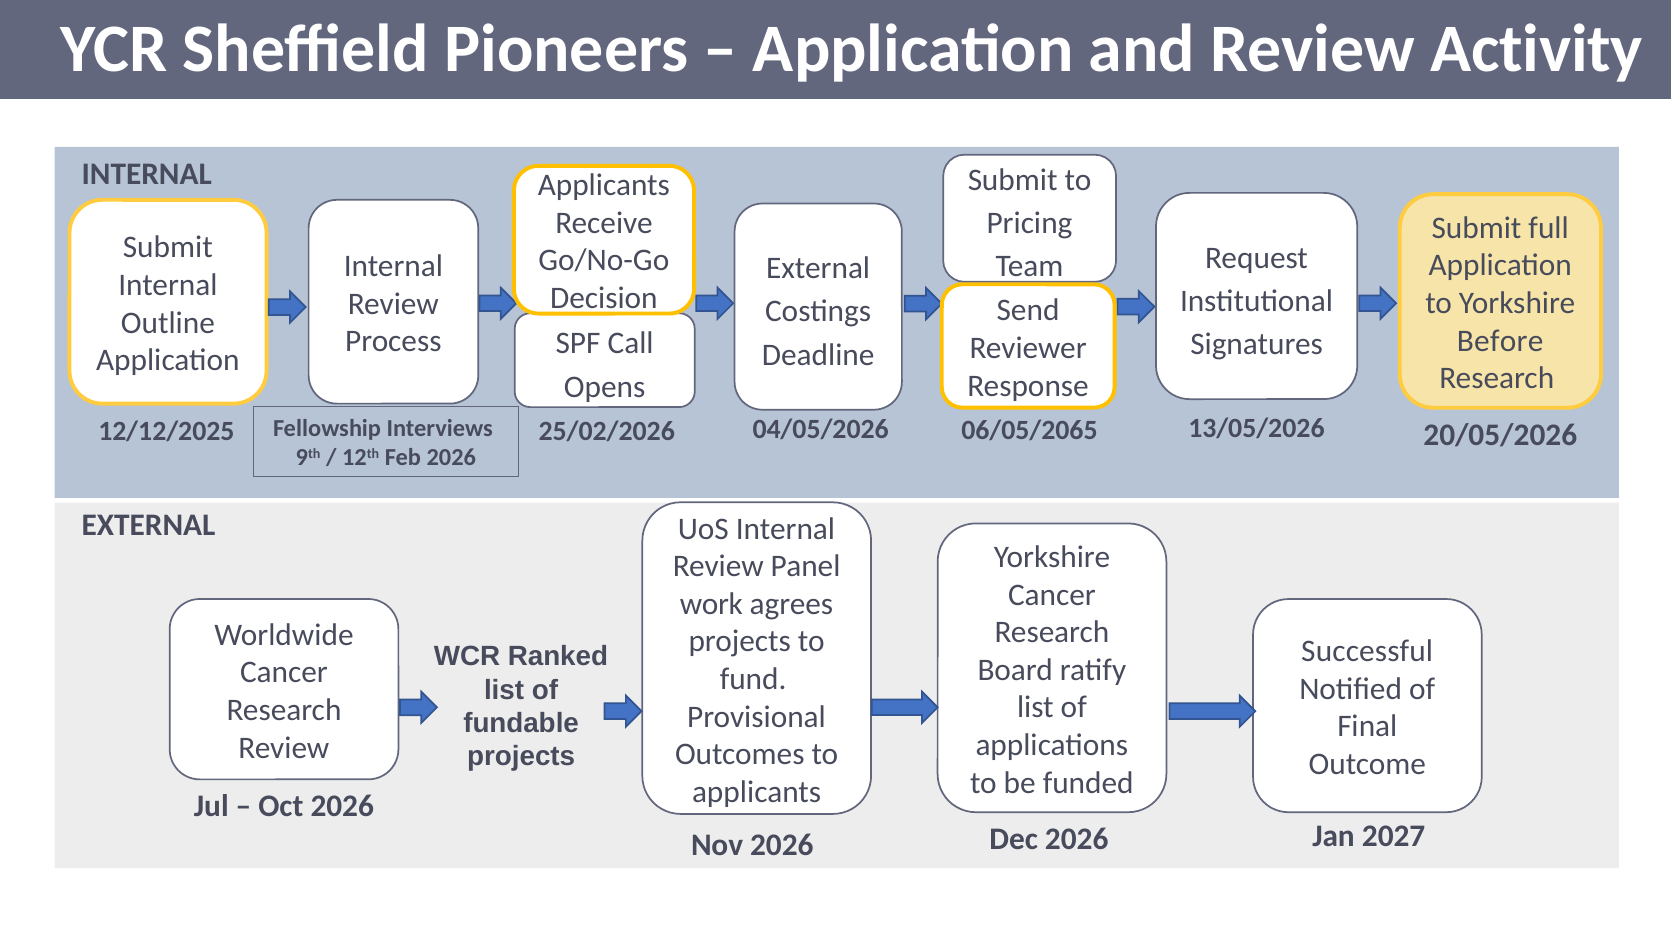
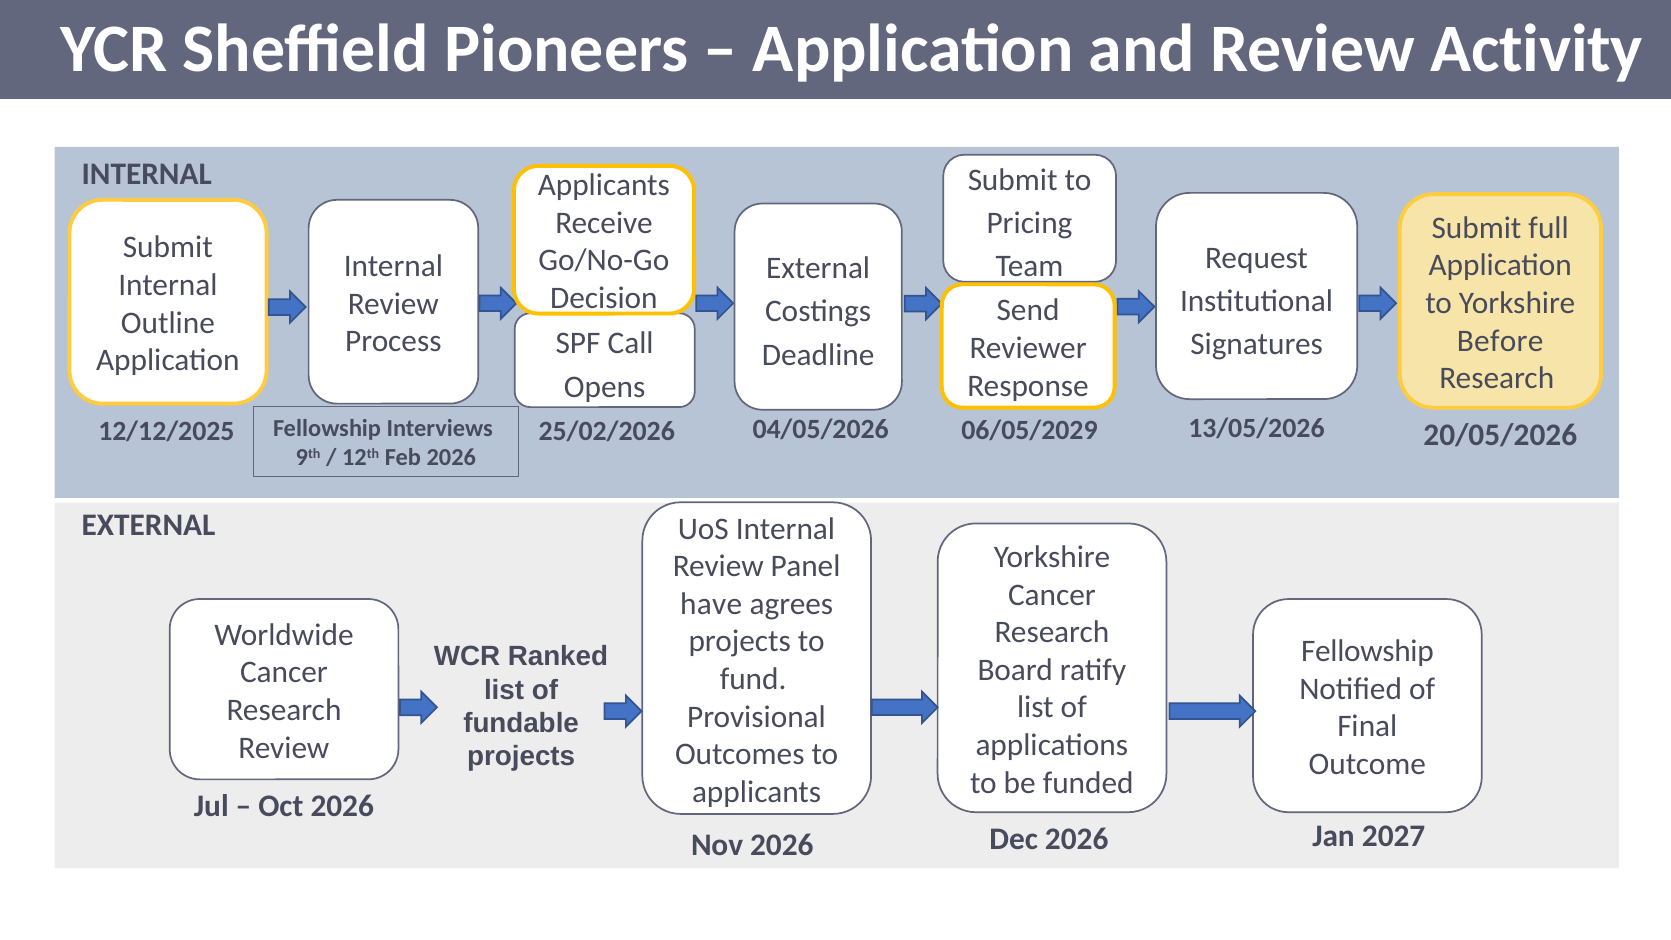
06/05/2065: 06/05/2065 -> 06/05/2029
work: work -> have
Successful at (1367, 651): Successful -> Fellowship
